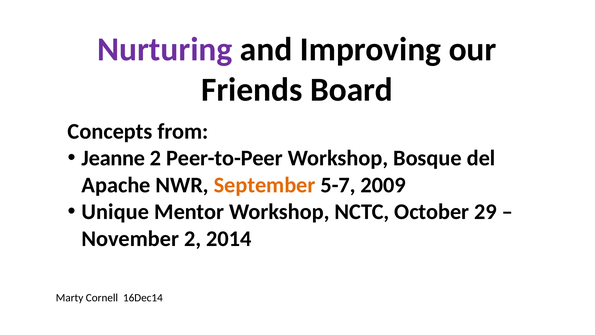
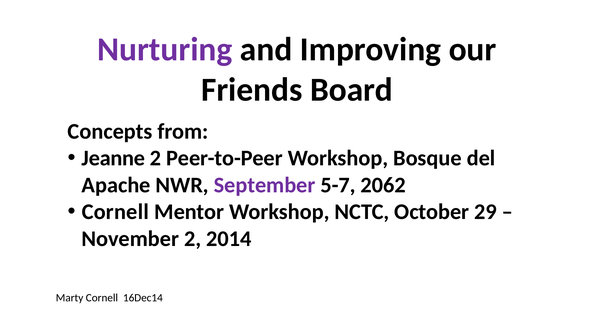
September colour: orange -> purple
2009: 2009 -> 2062
Unique at (115, 212): Unique -> Cornell
